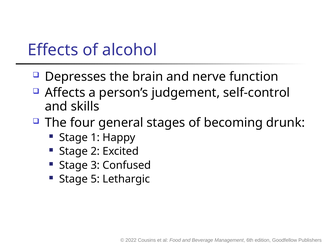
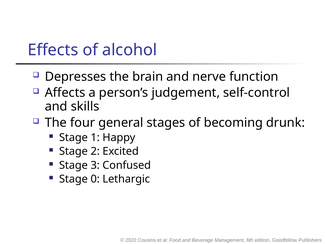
5: 5 -> 0
